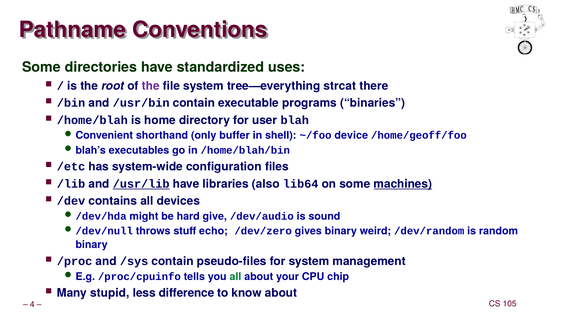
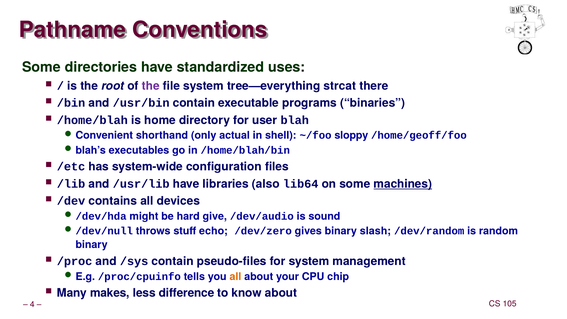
buffer: buffer -> actual
device: device -> sloppy
/usr/lib underline: present -> none
weird: weird -> slash
all at (235, 276) colour: green -> orange
stupid: stupid -> makes
